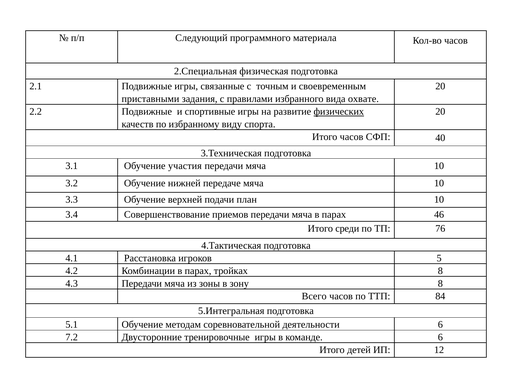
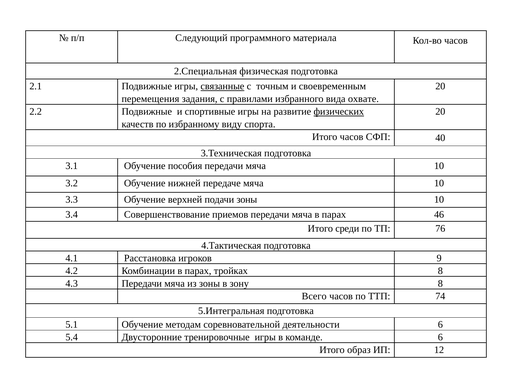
связанные underline: none -> present
приставными: приставными -> перемещения
участия: участия -> пособия
подачи план: план -> зоны
5: 5 -> 9
84: 84 -> 74
7.2: 7.2 -> 5.4
детей: детей -> образ
